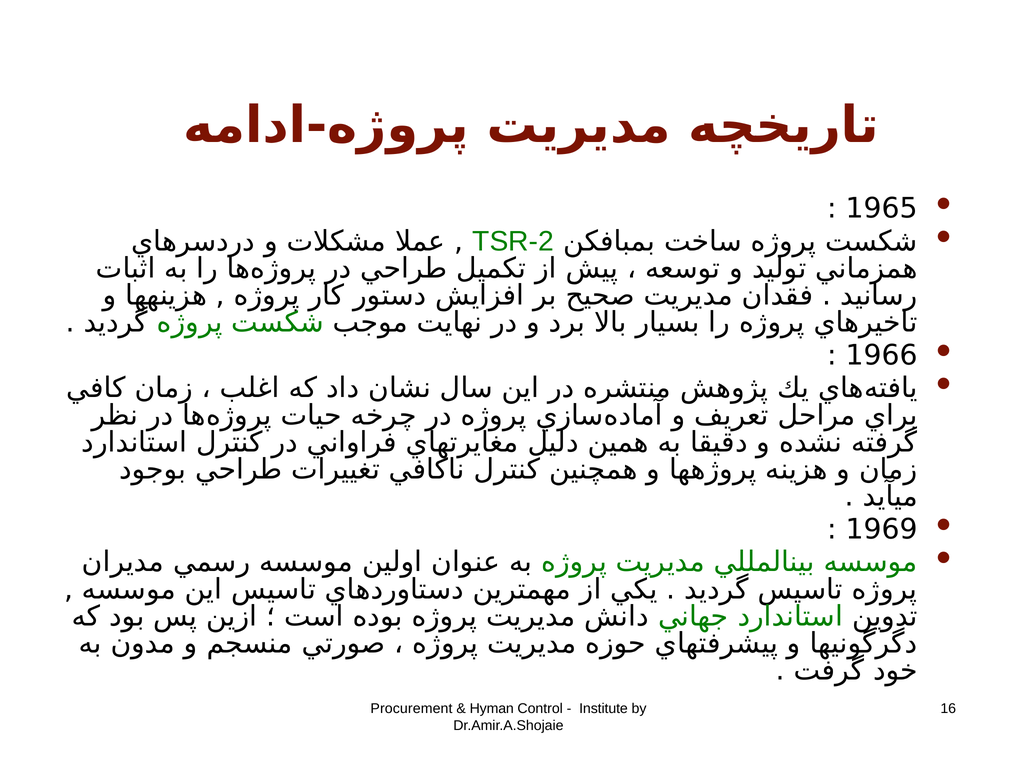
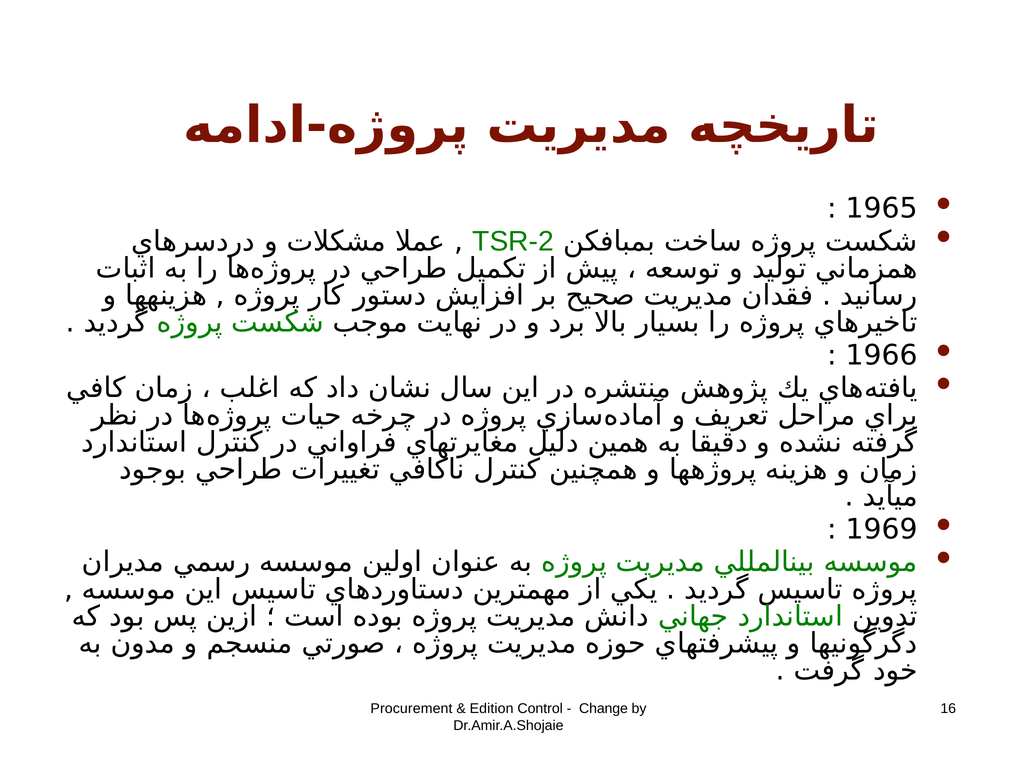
Hyman: Hyman -> Edition
Institute: Institute -> Change
